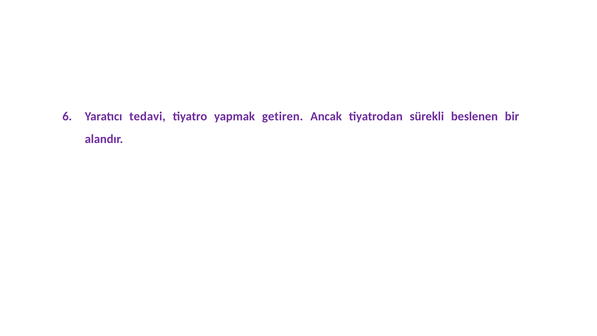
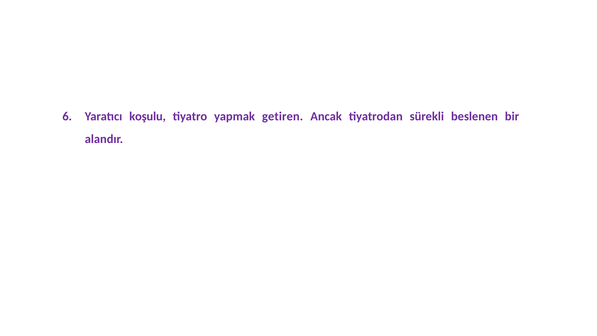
Yaratıcı tedavi: tedavi -> koşulu
